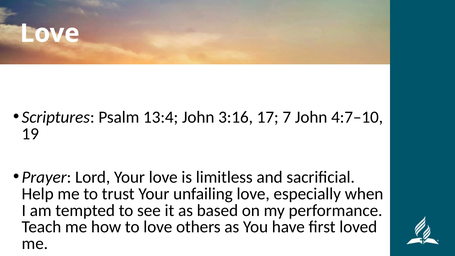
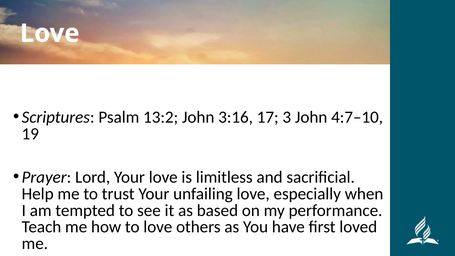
13:4: 13:4 -> 13:2
7: 7 -> 3
